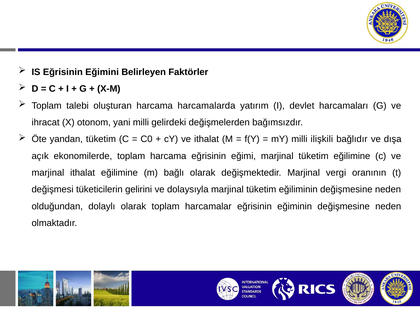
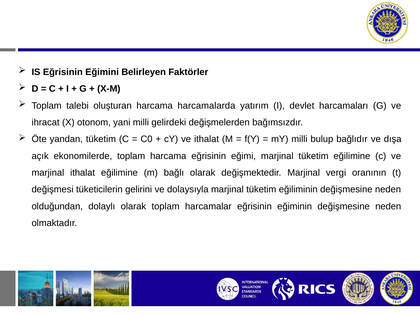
ilişkili: ilişkili -> bulup
